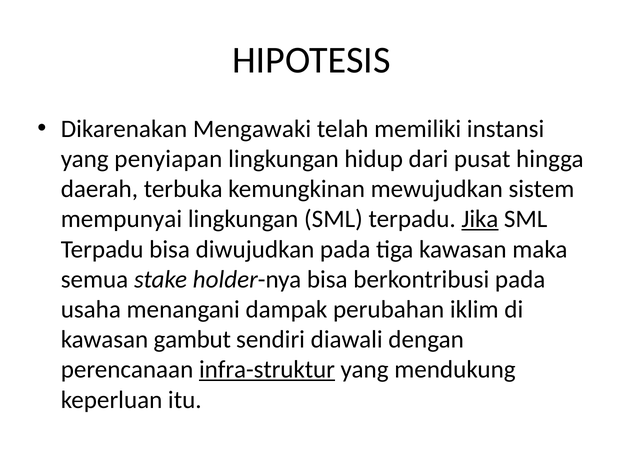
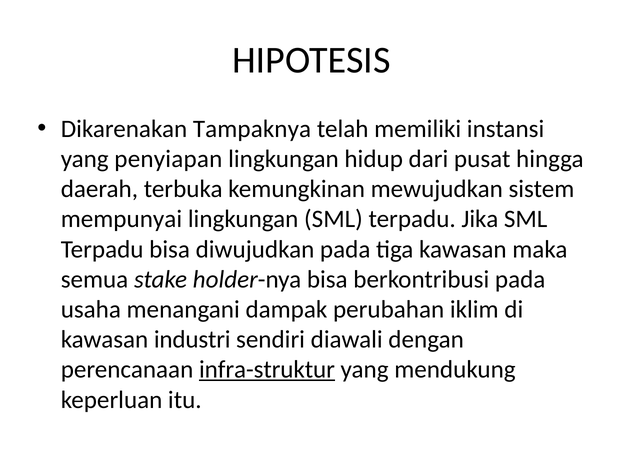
Mengawaki: Mengawaki -> Tampaknya
Jika underline: present -> none
gambut: gambut -> industri
